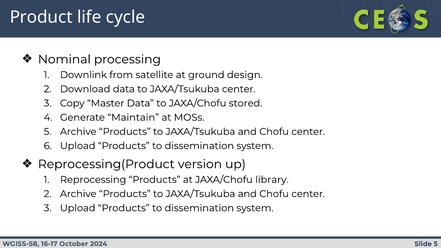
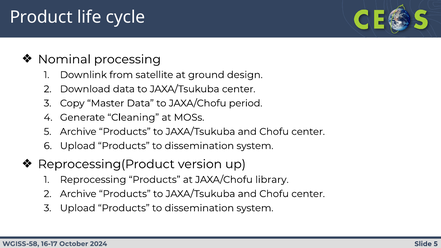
stored: stored -> period
Maintain: Maintain -> Cleaning
